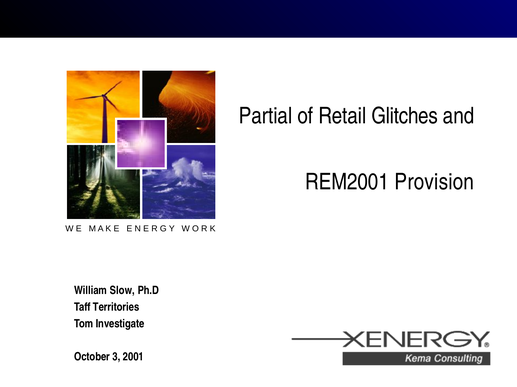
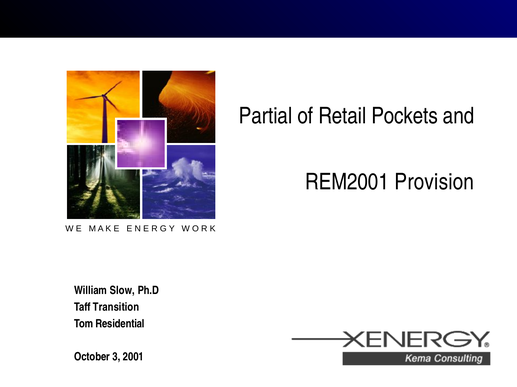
Glitches: Glitches -> Pockets
Territories: Territories -> Transition
Investigate: Investigate -> Residential
